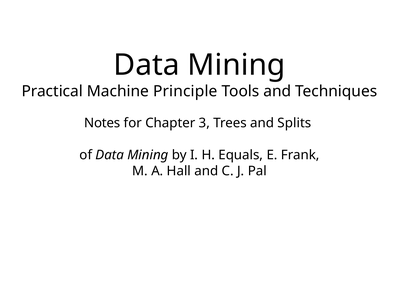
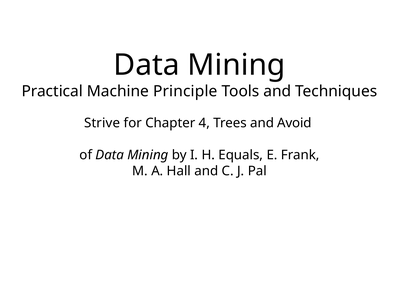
Notes: Notes -> Strive
3: 3 -> 4
Splits: Splits -> Avoid
